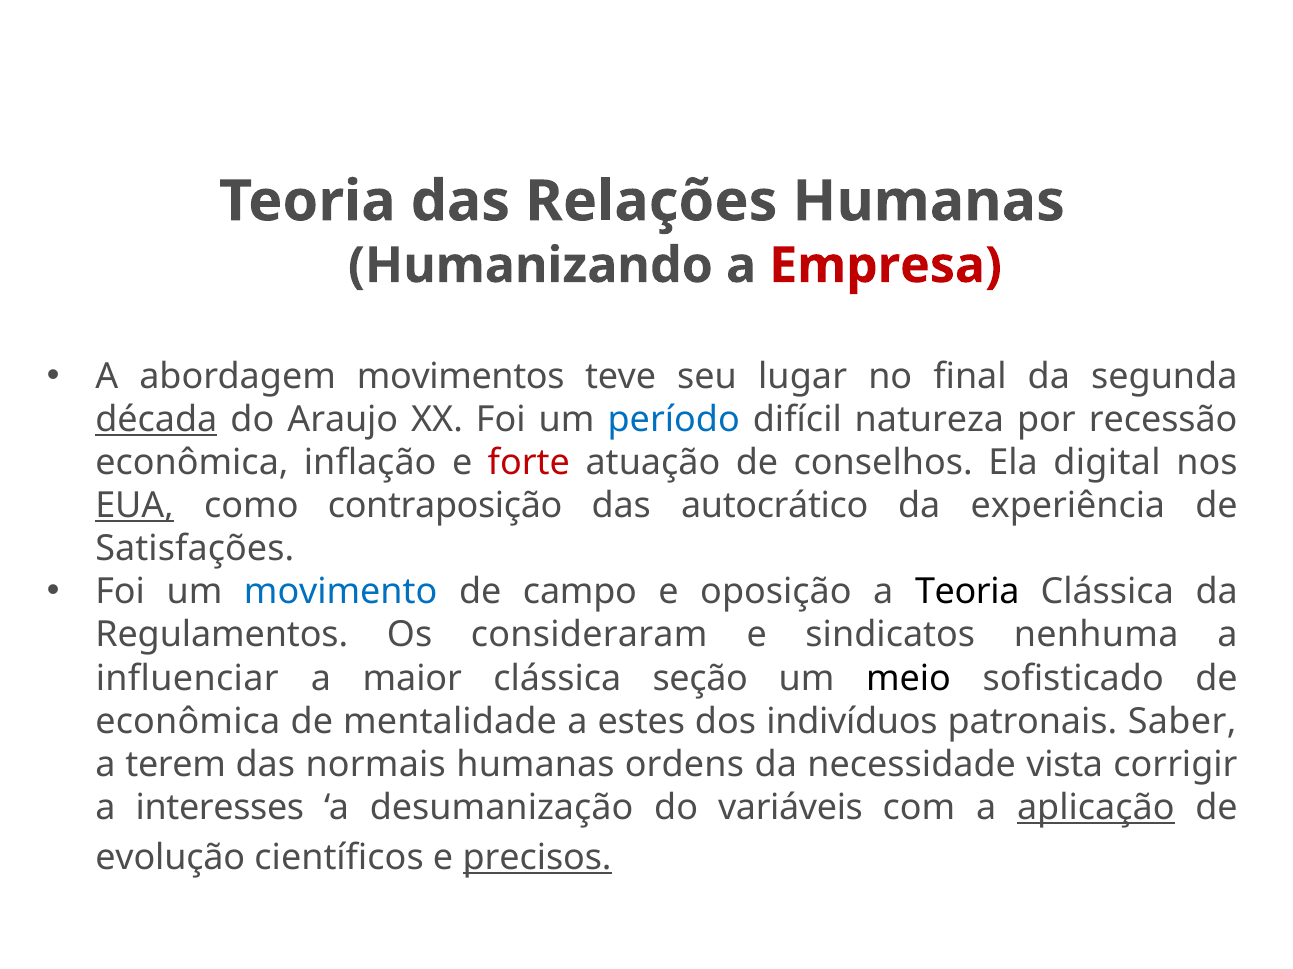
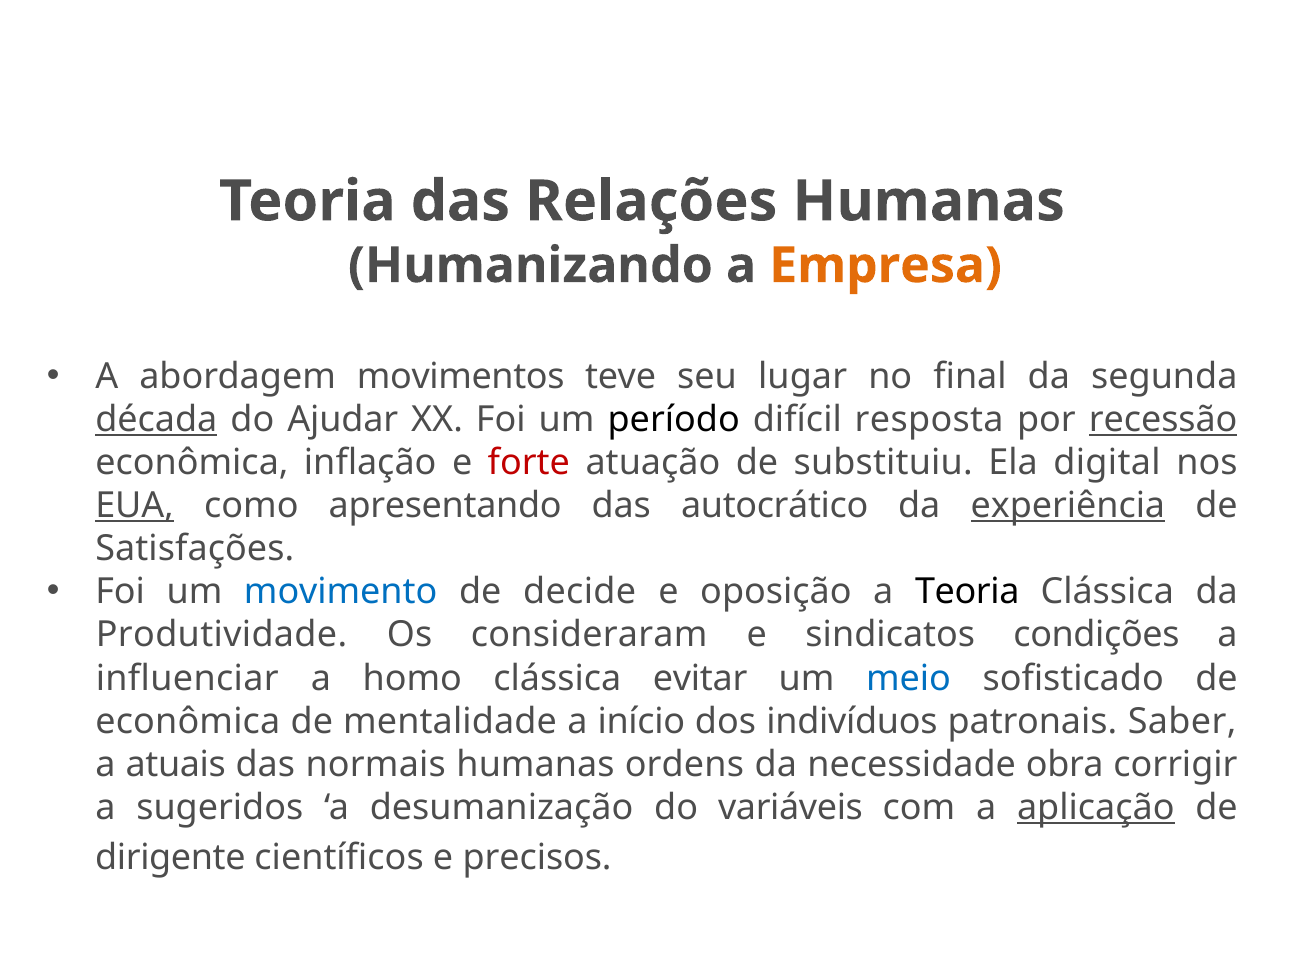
Empresa colour: red -> orange
Araujo: Araujo -> Ajudar
período colour: blue -> black
natureza: natureza -> resposta
recessão underline: none -> present
conselhos: conselhos -> substituiu
contraposição: contraposição -> apresentando
experiência underline: none -> present
campo: campo -> decide
Regulamentos: Regulamentos -> Produtividade
nenhuma: nenhuma -> condições
maior: maior -> homo
seção: seção -> evitar
meio colour: black -> blue
estes: estes -> início
terem: terem -> atuais
vista: vista -> obra
interesses: interesses -> sugeridos
evolução: evolução -> dirigente
precisos underline: present -> none
